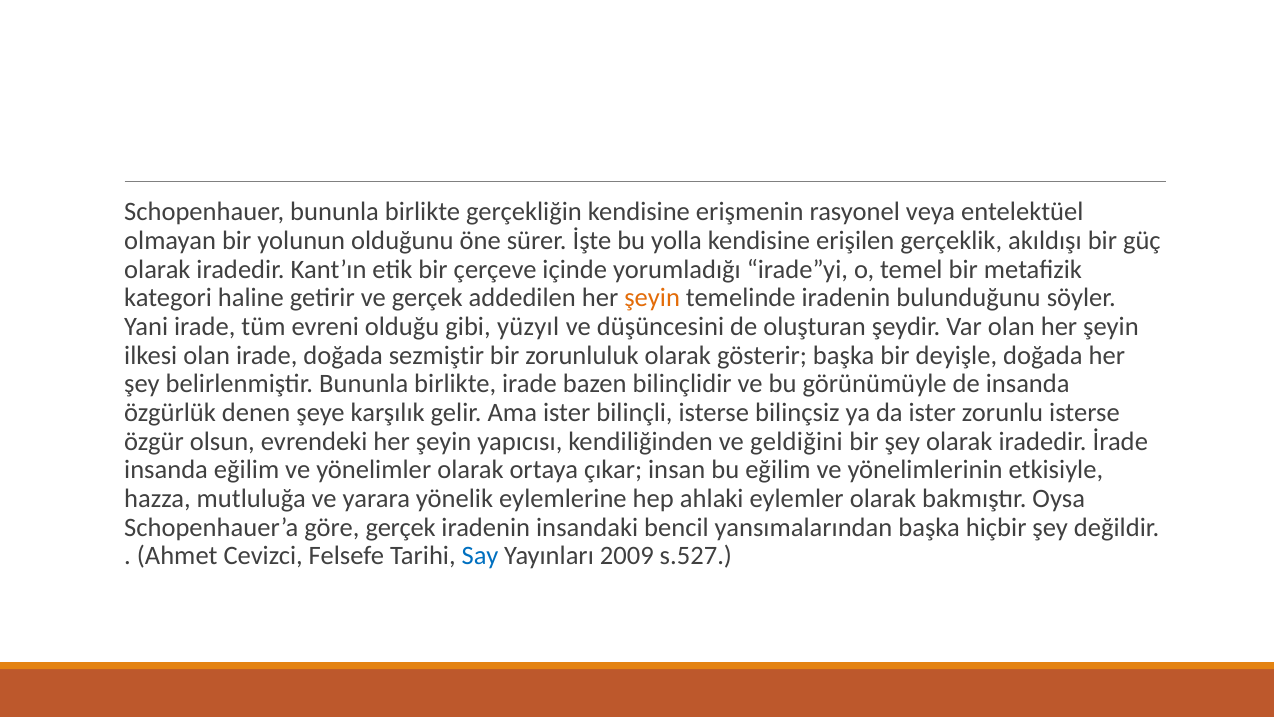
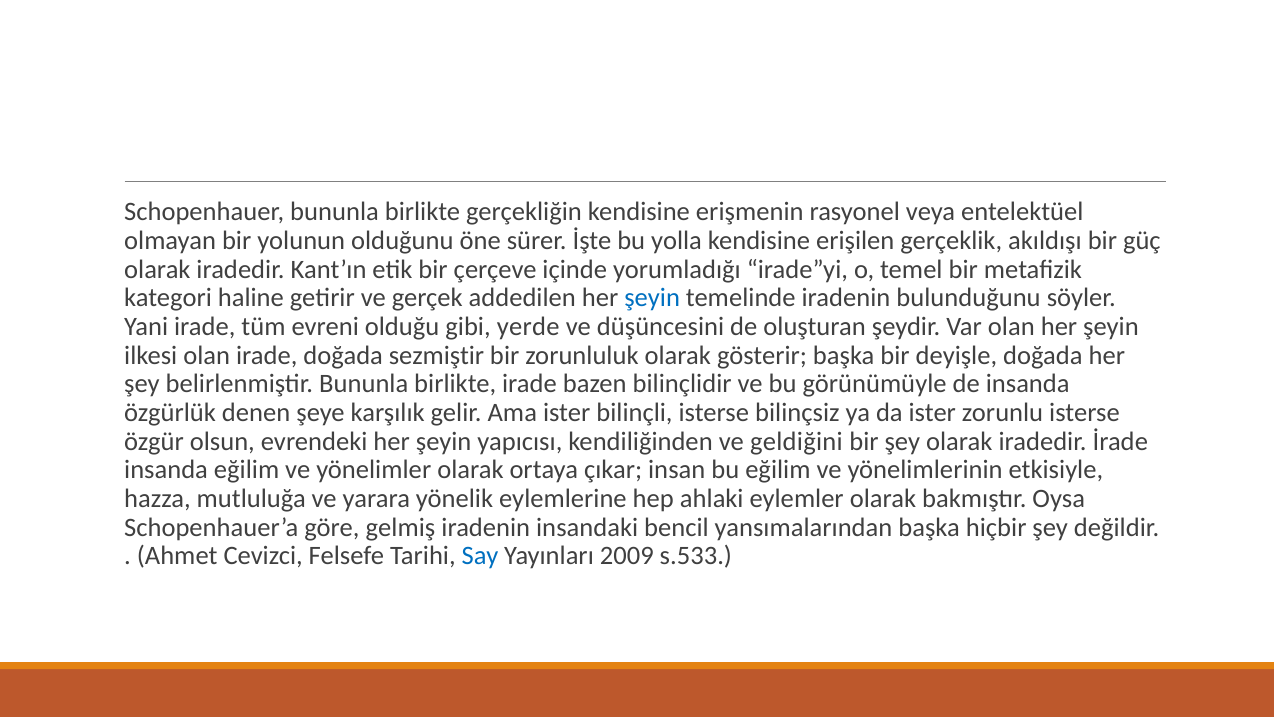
şeyin at (652, 298) colour: orange -> blue
yüzyıl: yüzyıl -> yerde
göre gerçek: gerçek -> gelmiş
s.527: s.527 -> s.533
